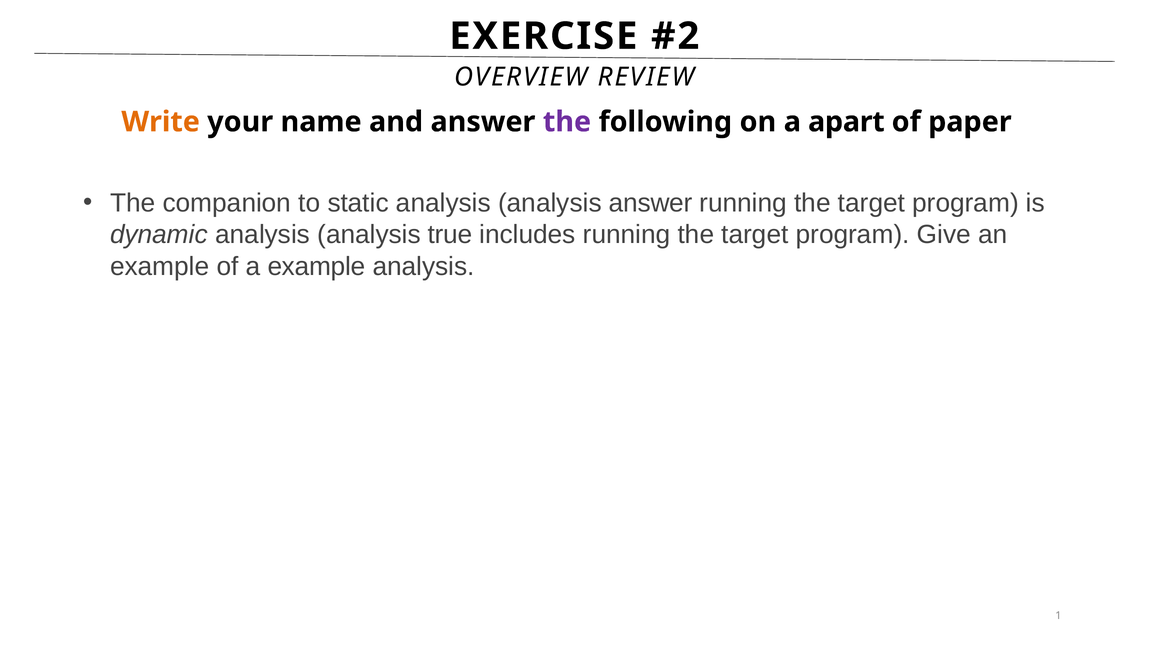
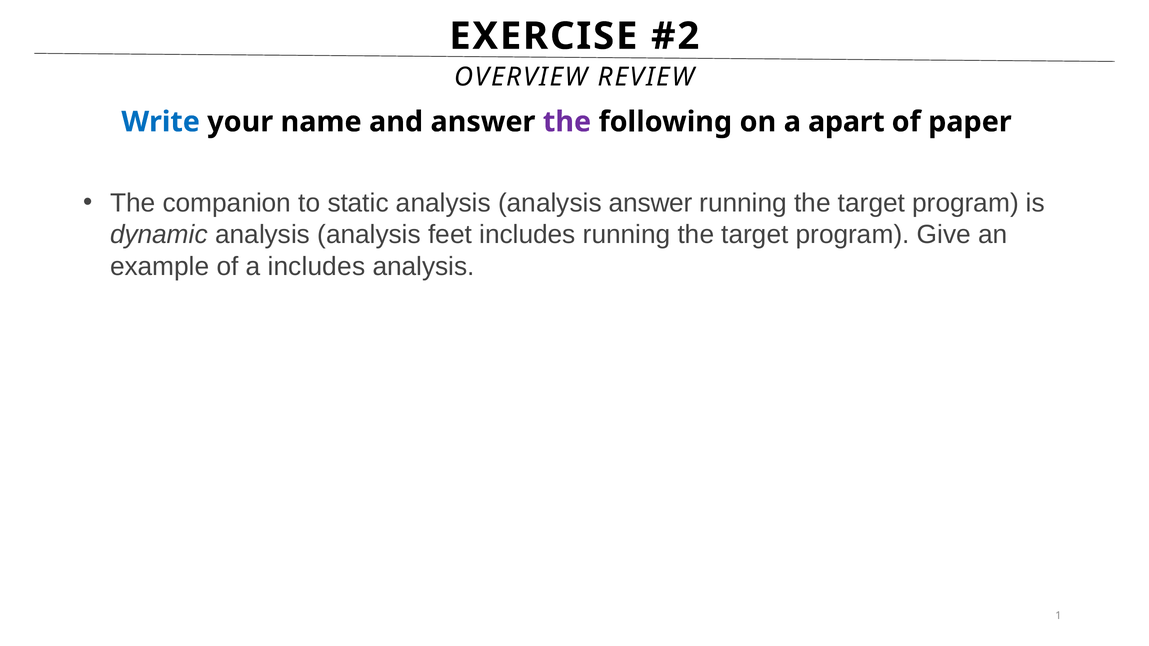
Write colour: orange -> blue
true: true -> feet
a example: example -> includes
